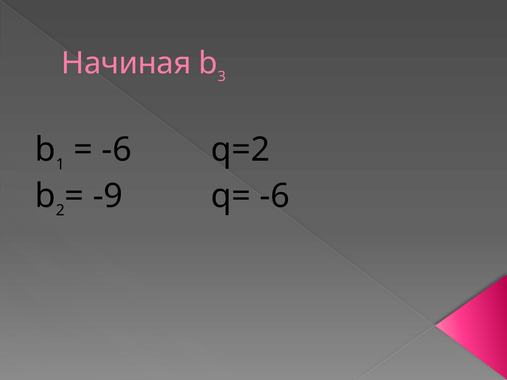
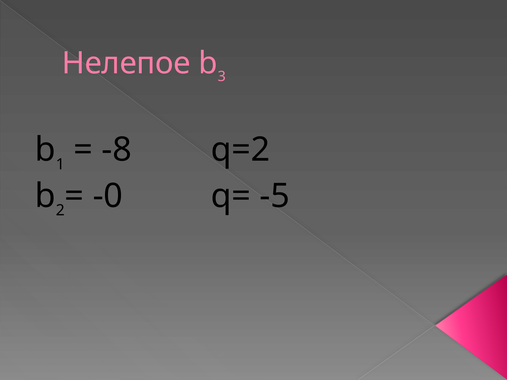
Начиная: Начиная -> Нелепое
-6 at (117, 150): -6 -> -8
-9: -9 -> -0
q= -6: -6 -> -5
